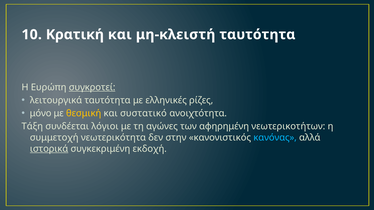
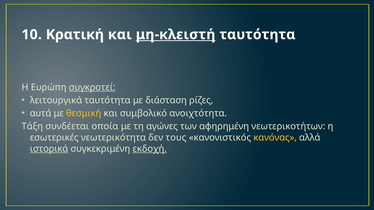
μη-κλειστή underline: none -> present
ελληνικές: ελληνικές -> διάσταση
μόνο: μόνο -> αυτά
συστατικό: συστατικό -> συμβολικό
λόγιοι: λόγιοι -> οποία
συμμετοχή: συμμετοχή -> εσωτερικές
στην: στην -> τους
κανόνας colour: light blue -> yellow
εκδοχή underline: none -> present
